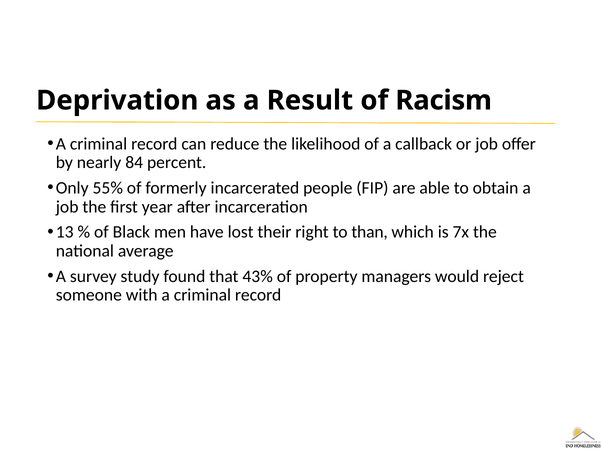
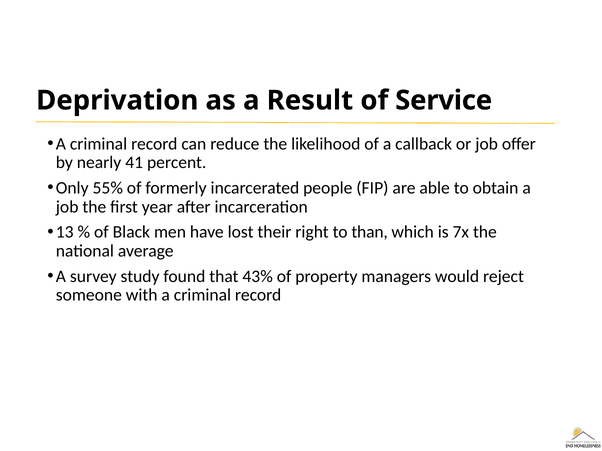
Racism: Racism -> Service
84: 84 -> 41
